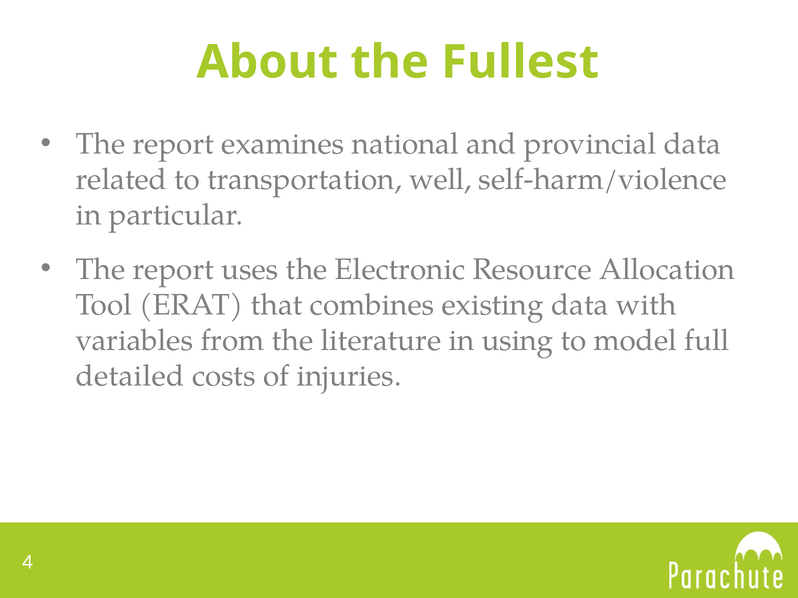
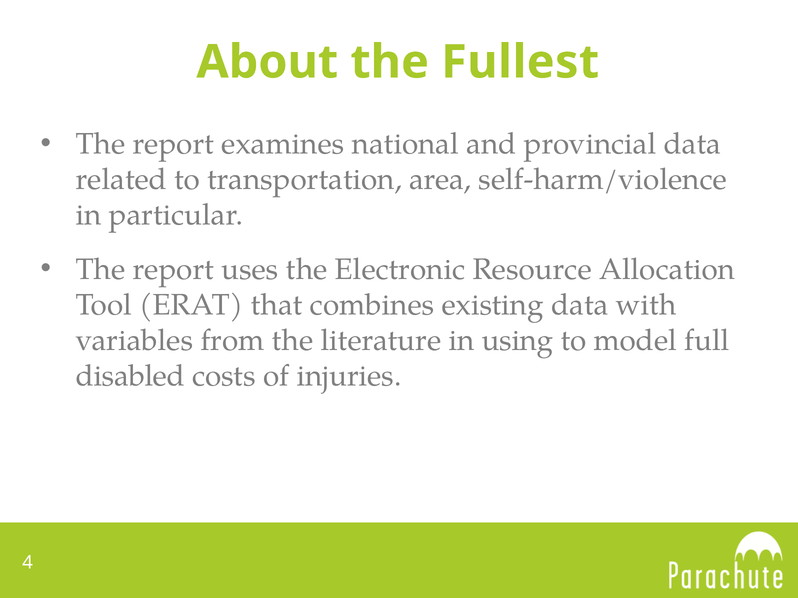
well: well -> area
detailed: detailed -> disabled
